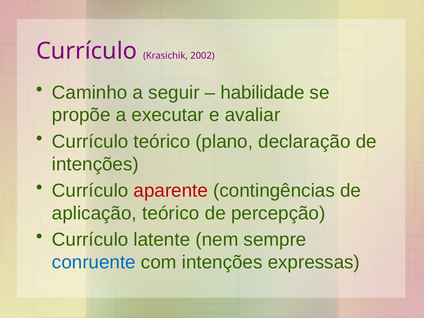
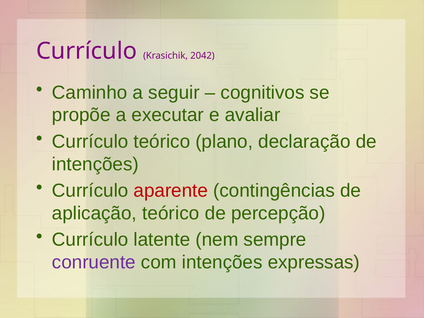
2002: 2002 -> 2042
habilidade: habilidade -> cognitivos
conruente colour: blue -> purple
